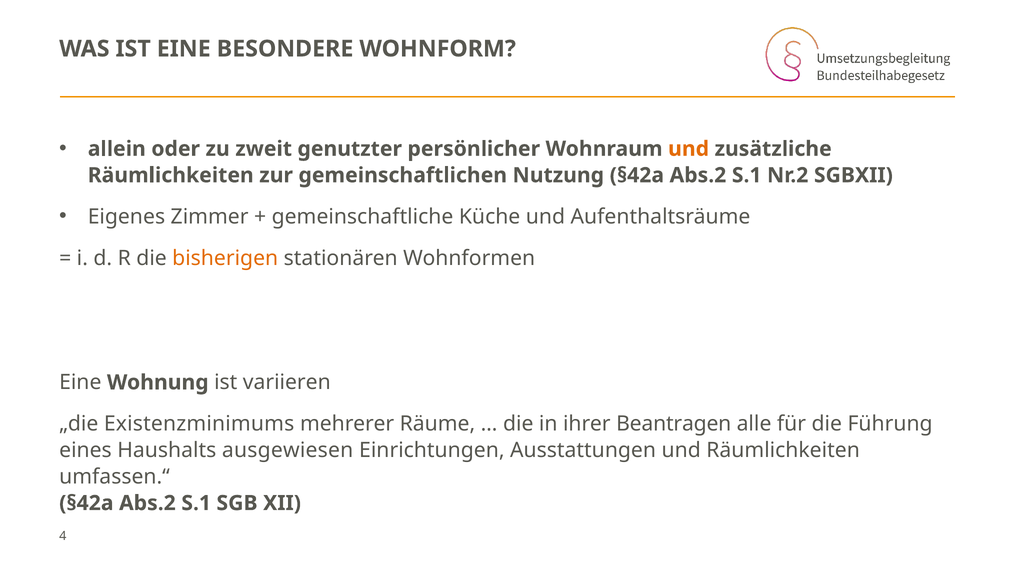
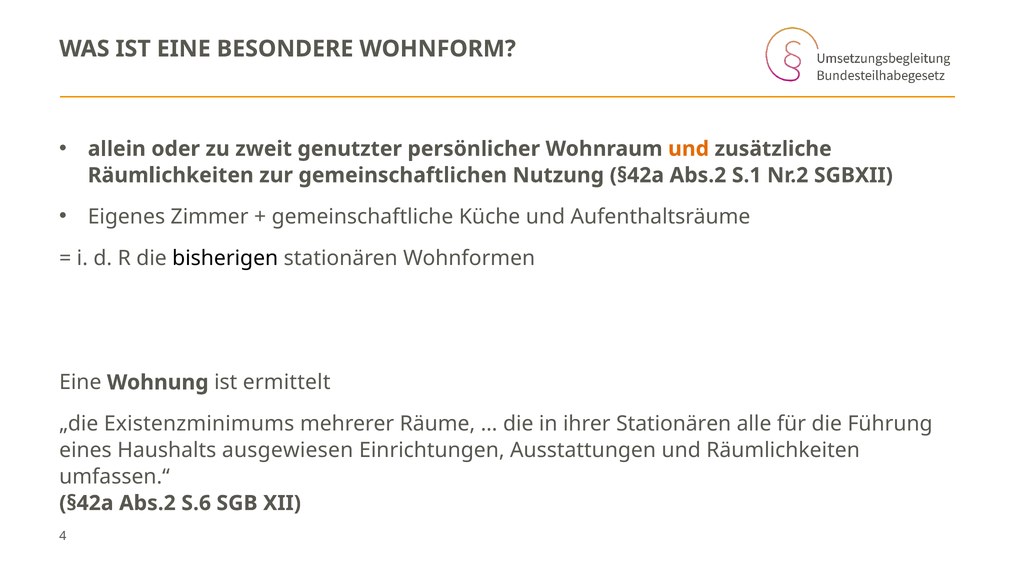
bisherigen colour: orange -> black
variieren: variieren -> ermittelt
ihrer Beantragen: Beantragen -> Stationären
S.1 at (196, 503): S.1 -> S.6
